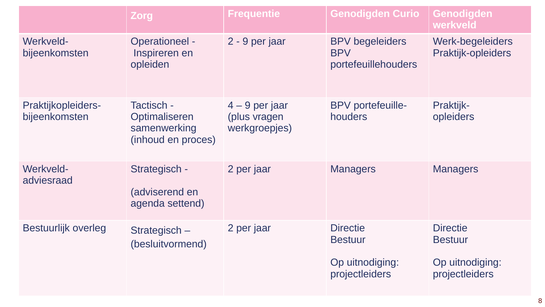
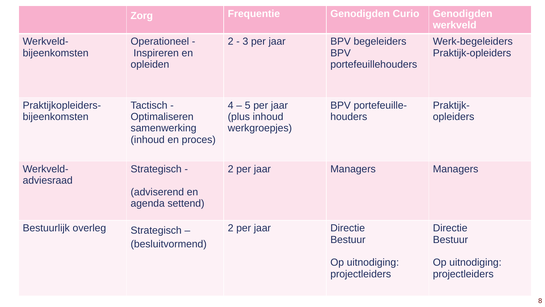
9 at (245, 42): 9 -> 3
9 at (248, 105): 9 -> 5
plus vragen: vragen -> inhoud
